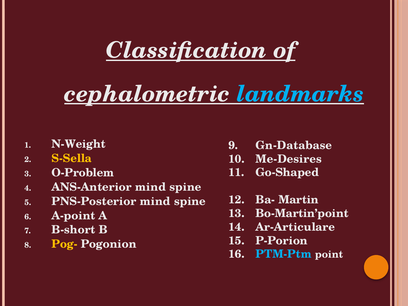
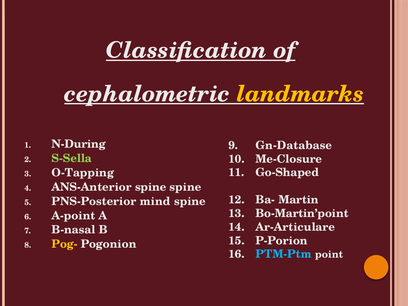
landmarks colour: light blue -> yellow
N-Weight: N-Weight -> N-During
Me-Desires: Me-Desires -> Me-Closure
S-Sella colour: yellow -> light green
O-Problem: O-Problem -> O-Tapping
ANS-Anterior mind: mind -> spine
B-short: B-short -> B-nasal
